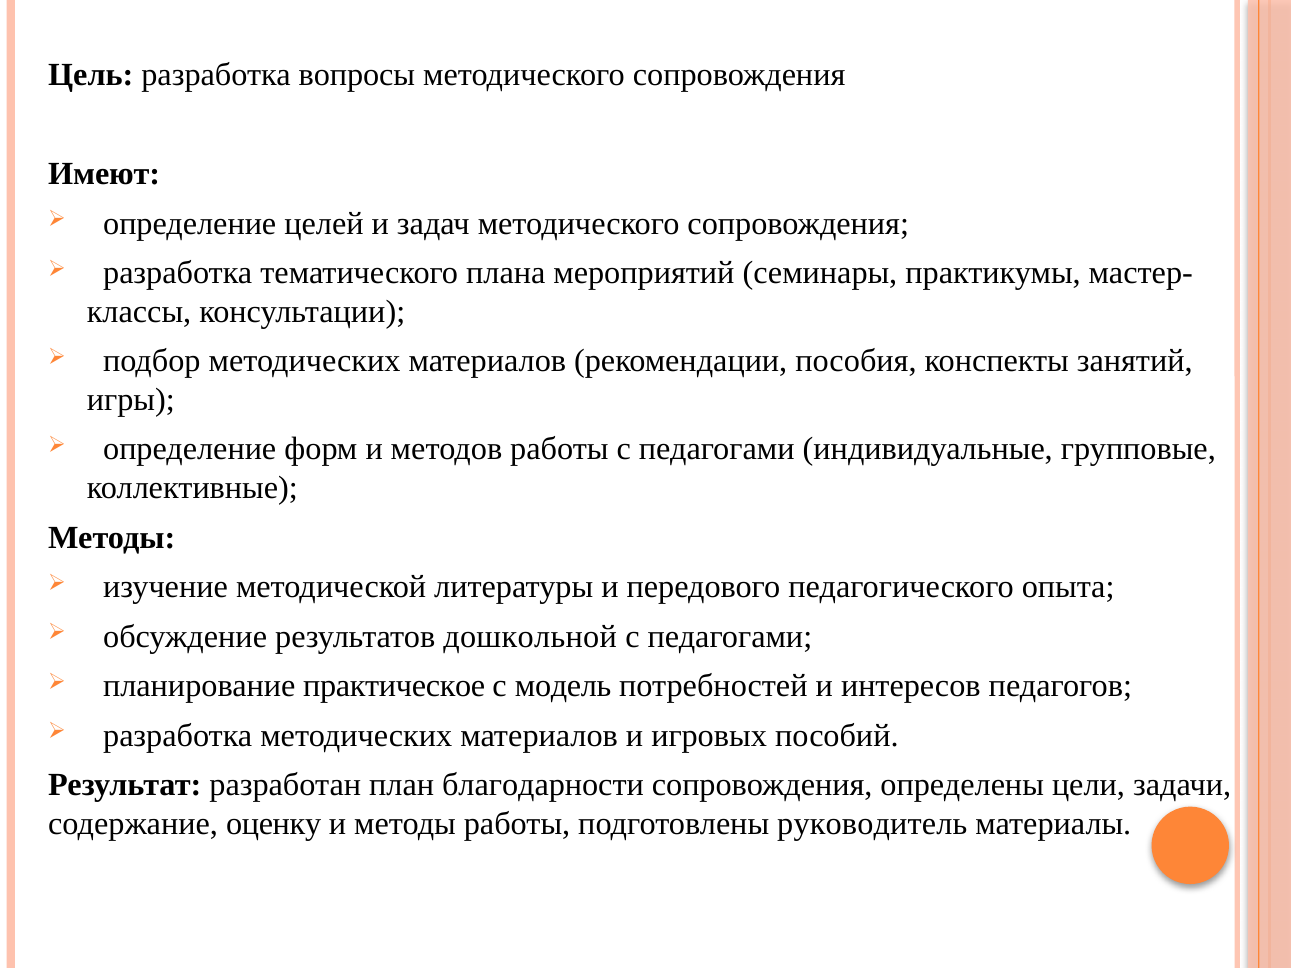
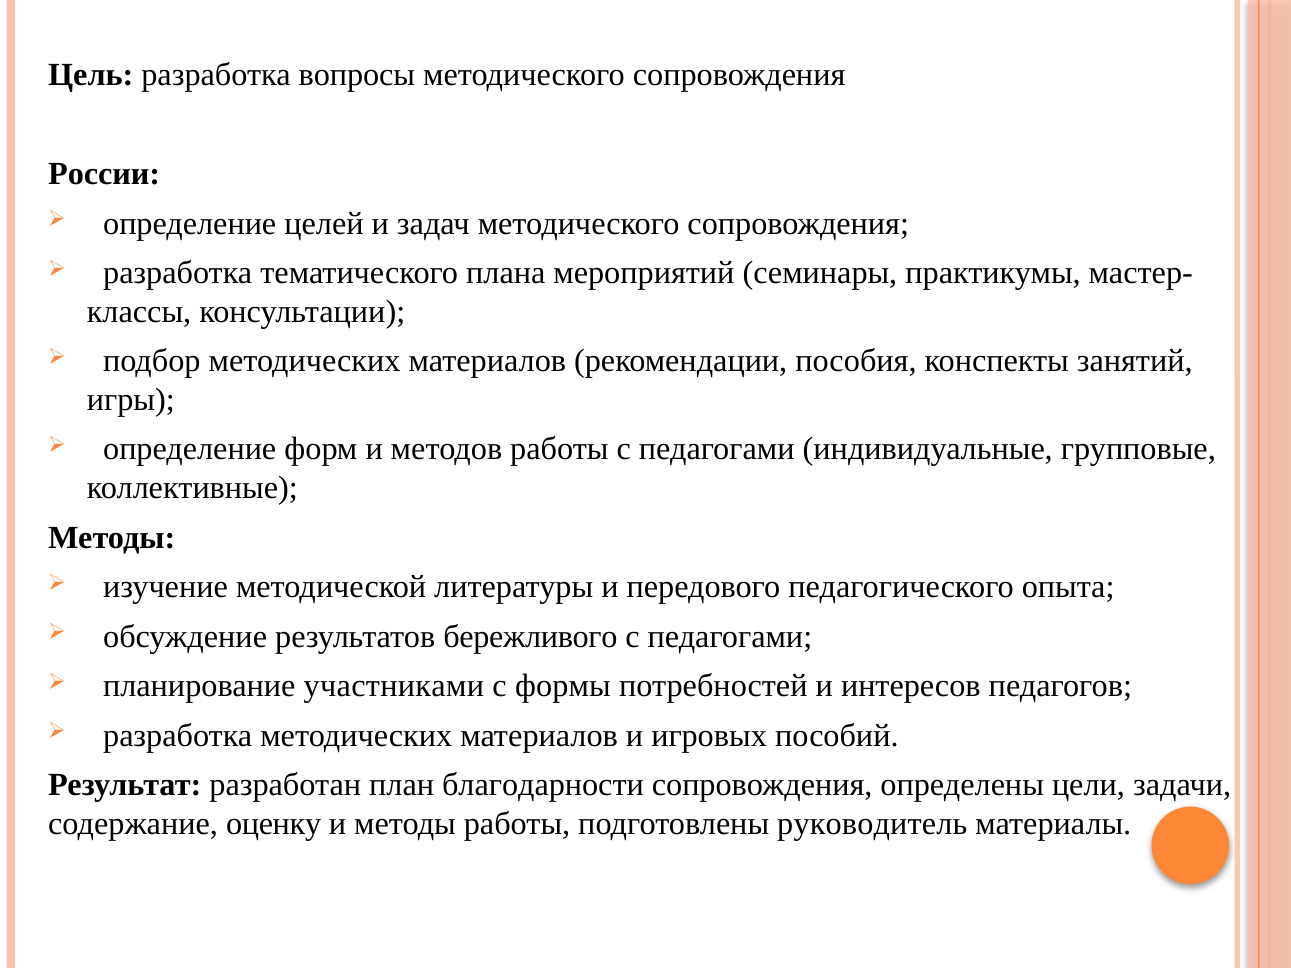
Имеют: Имеют -> России
дошкольной: дошкольной -> бережливого
практическое: практическое -> участниками
модель: модель -> формы
